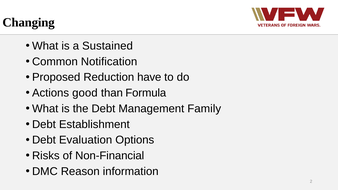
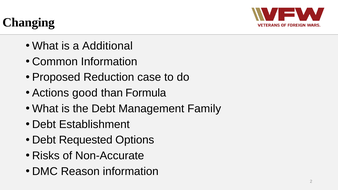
Sustained: Sustained -> Additional
Common Notification: Notification -> Information
have: have -> case
Evaluation: Evaluation -> Requested
Non-Financial: Non-Financial -> Non-Accurate
